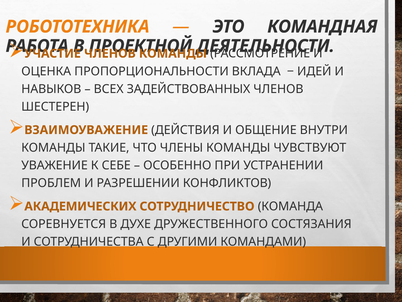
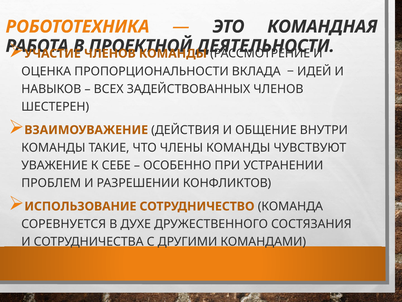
АКАДЕМИЧЕСКИХ: АКАДЕМИЧЕСКИХ -> ИСПОЛЬЗОВАНИЕ
